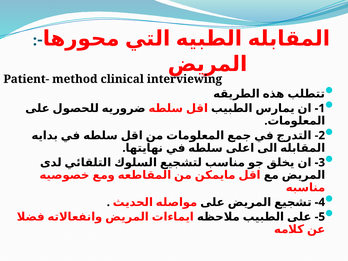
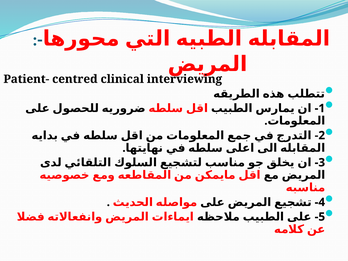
method: method -> centred
